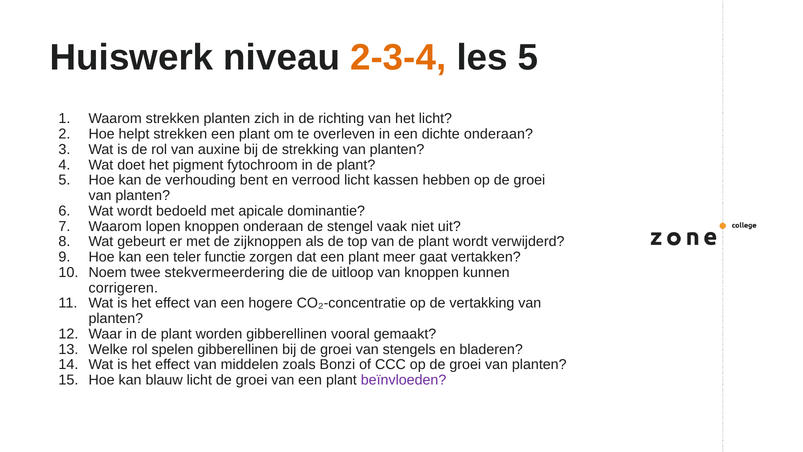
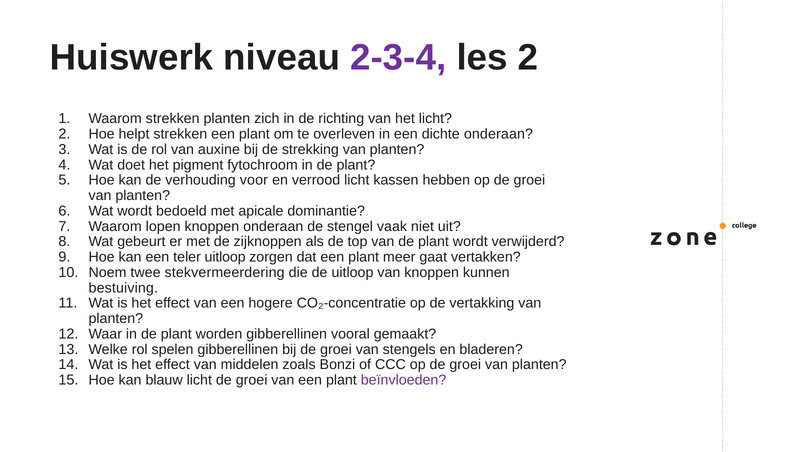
2-3-4 colour: orange -> purple
les 5: 5 -> 2
bent: bent -> voor
teler functie: functie -> uitloop
corrigeren: corrigeren -> bestuiving
